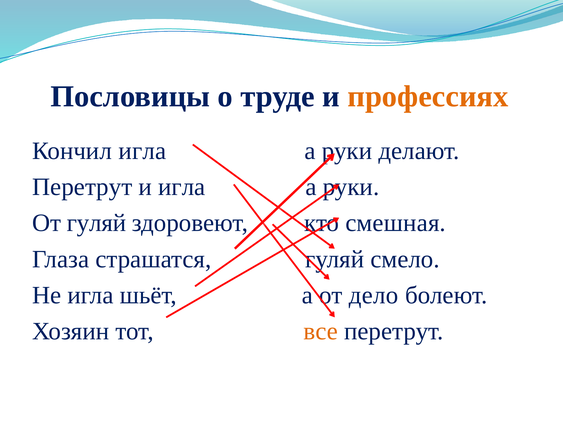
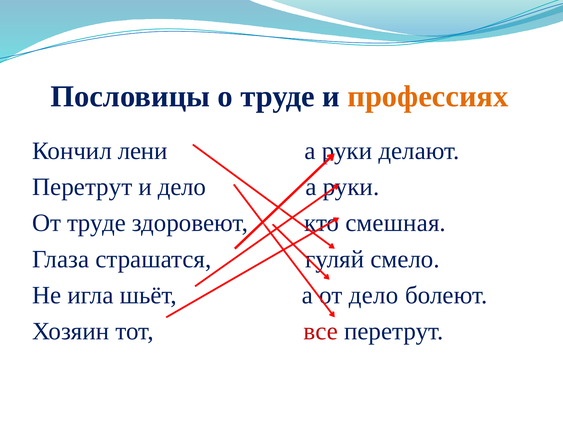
Кончил игла: игла -> лени
и игла: игла -> дело
От гуляй: гуляй -> труде
все colour: orange -> red
